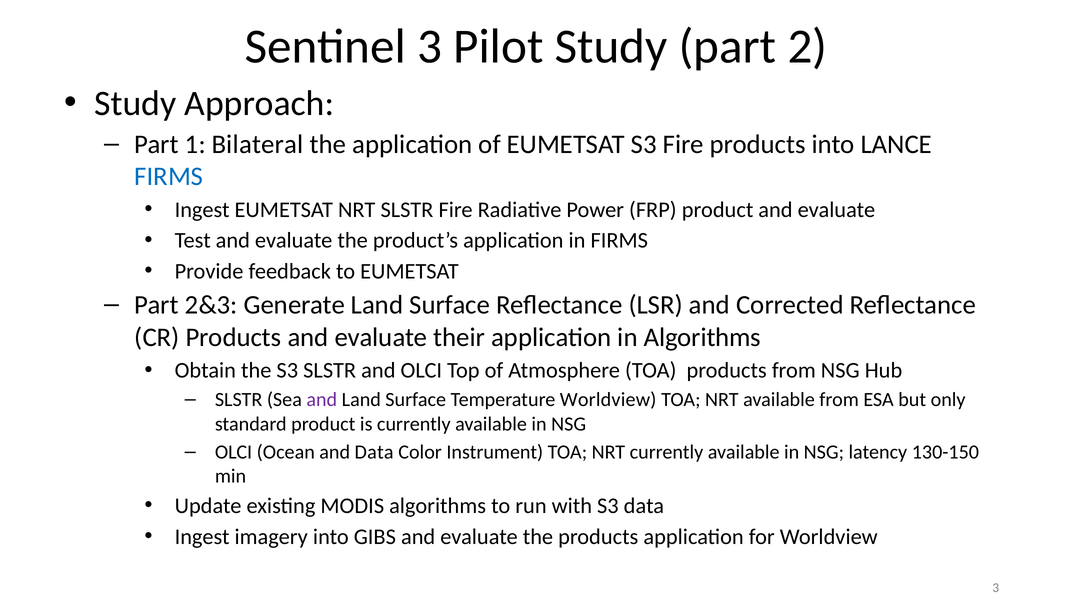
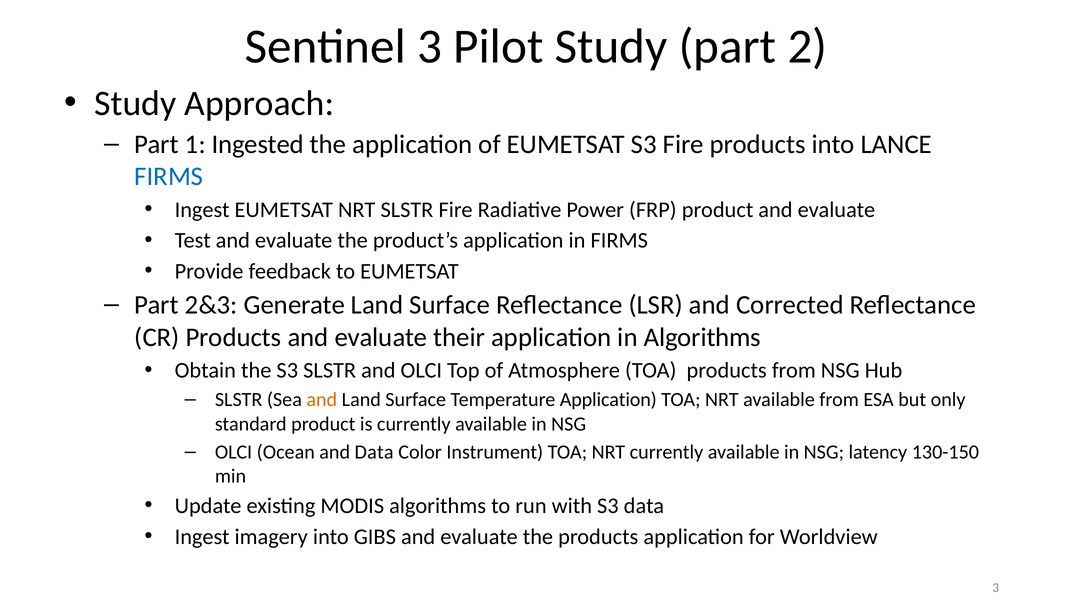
Bilateral: Bilateral -> Ingested
and at (322, 400) colour: purple -> orange
Temperature Worldview: Worldview -> Application
